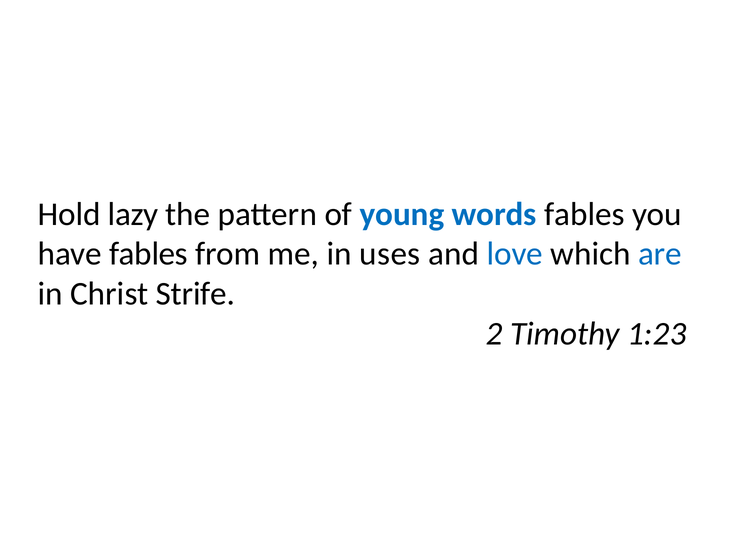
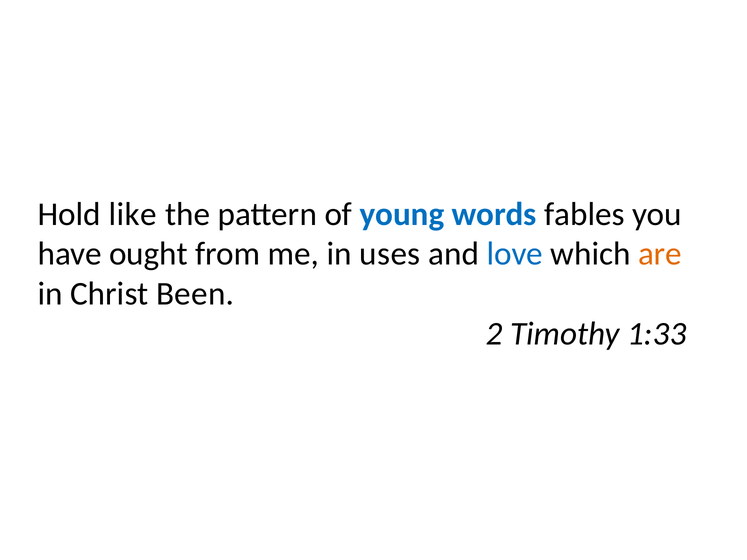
lazy: lazy -> like
have fables: fables -> ought
are colour: blue -> orange
Strife: Strife -> Been
1:23: 1:23 -> 1:33
